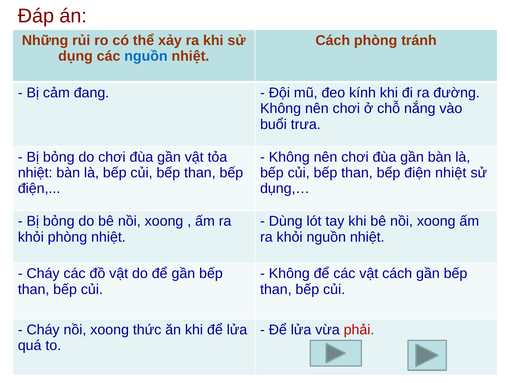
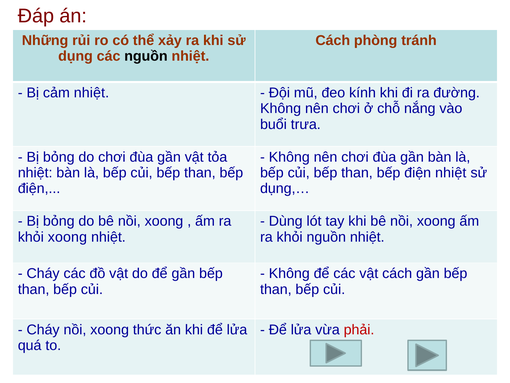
nguồn at (146, 56) colour: blue -> black
cảm đang: đang -> nhiệt
khỏi phòng: phòng -> xoong
